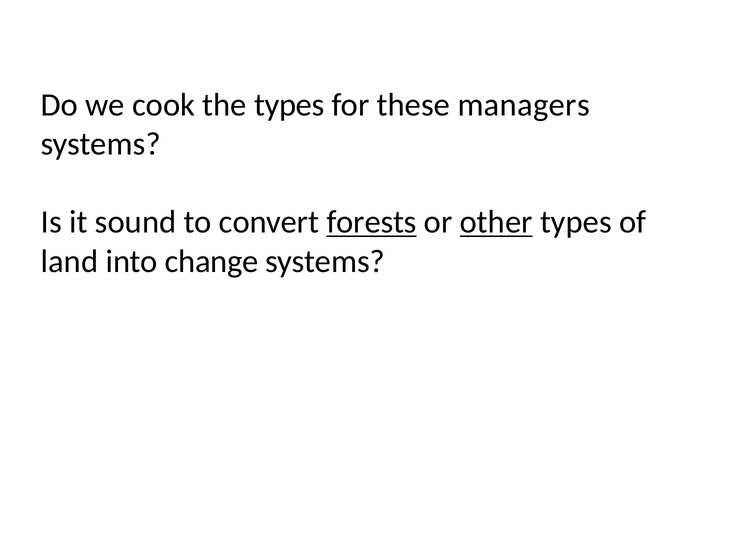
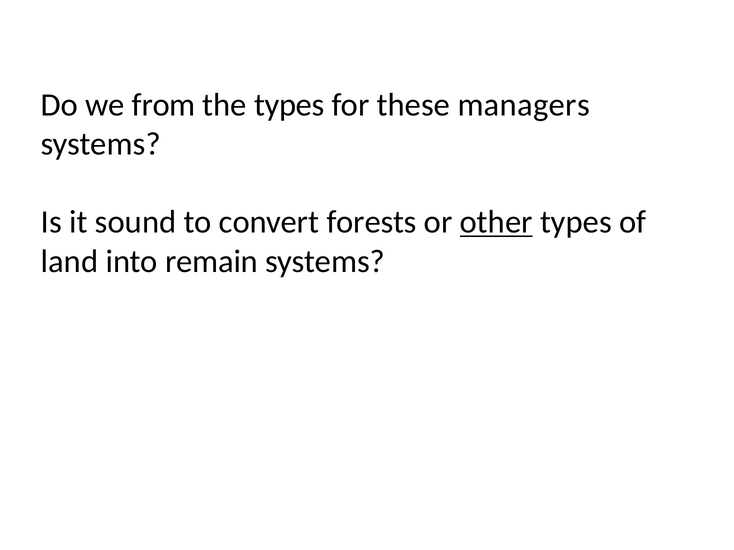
cook: cook -> from
forests underline: present -> none
change: change -> remain
